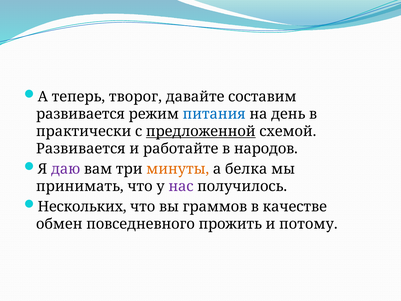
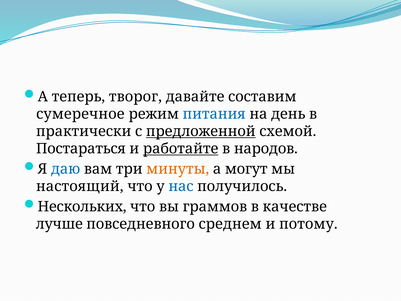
развивается at (80, 114): развивается -> сумеречное
Развивается at (81, 149): Развивается -> Постараться
работайте underline: none -> present
даю colour: purple -> blue
белка: белка -> могут
принимать: принимать -> настоящий
нас colour: purple -> blue
обмен: обмен -> лучше
прожить: прожить -> среднем
